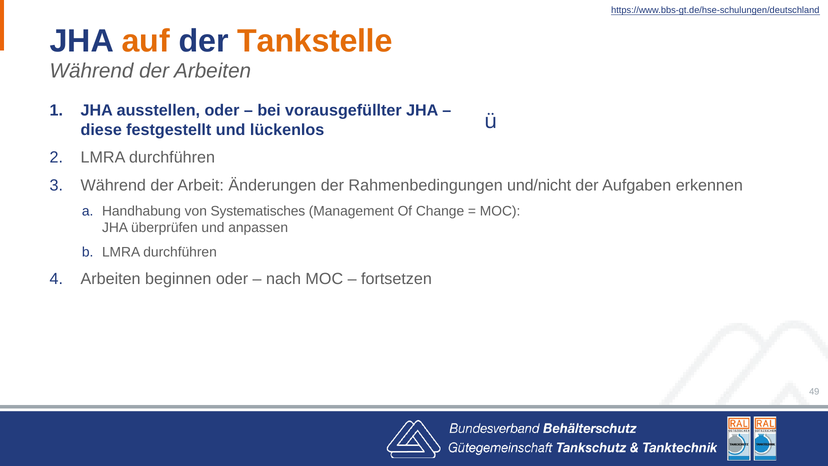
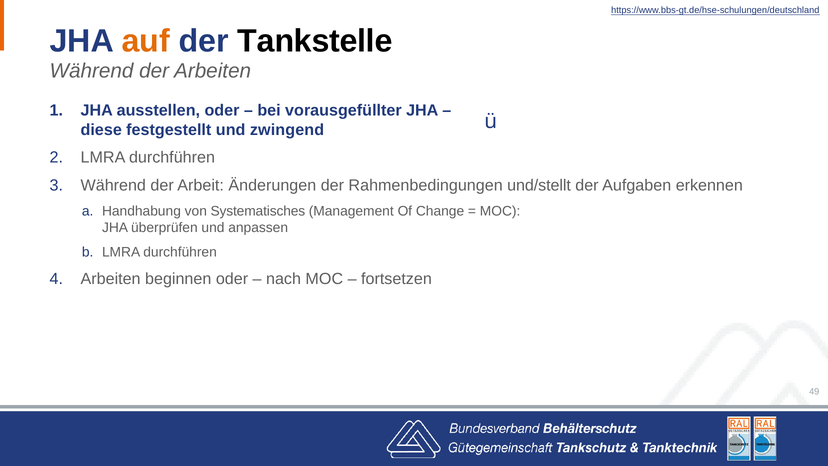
Tankstelle colour: orange -> black
lückenlos: lückenlos -> zwingend
und/nicht: und/nicht -> und/stellt
